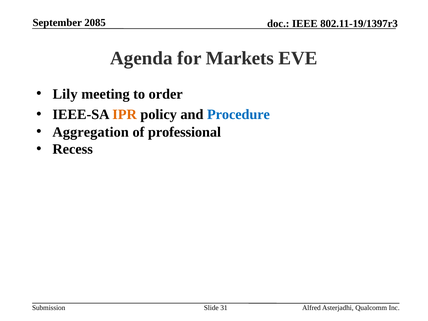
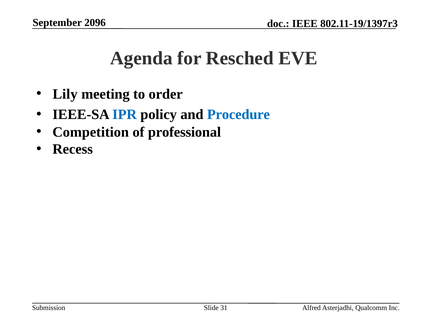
2085: 2085 -> 2096
Markets: Markets -> Resched
IPR colour: orange -> blue
Aggregation: Aggregation -> Competition
